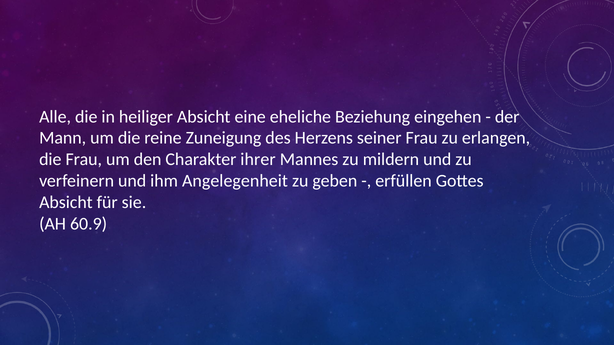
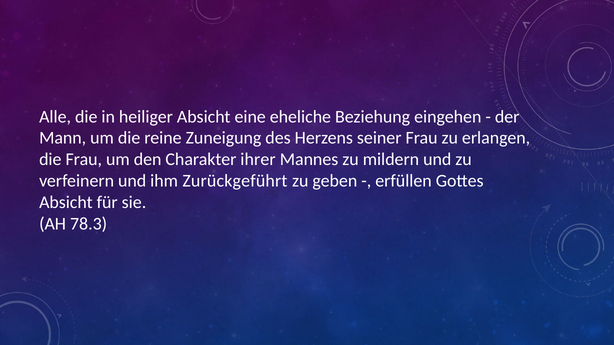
Angelegenheit: Angelegenheit -> Zurückgeführt
60.9: 60.9 -> 78.3
